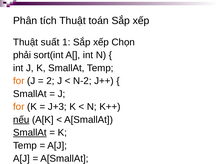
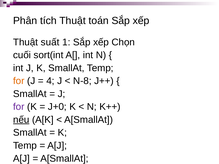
phải: phải -> cuối
2: 2 -> 4
N-2: N-2 -> N-8
for at (19, 107) colour: orange -> purple
J+3: J+3 -> J+0
SmallAt at (30, 133) underline: present -> none
